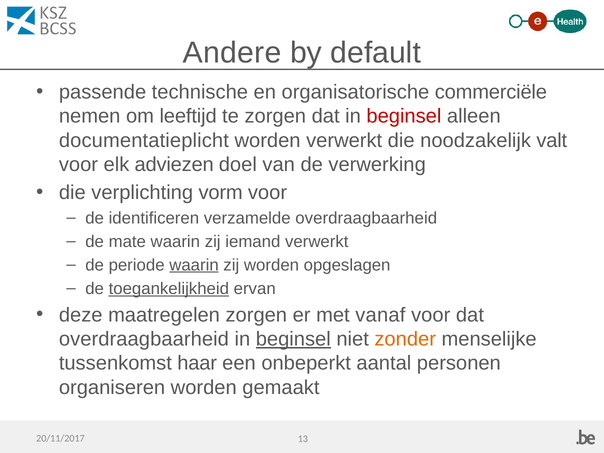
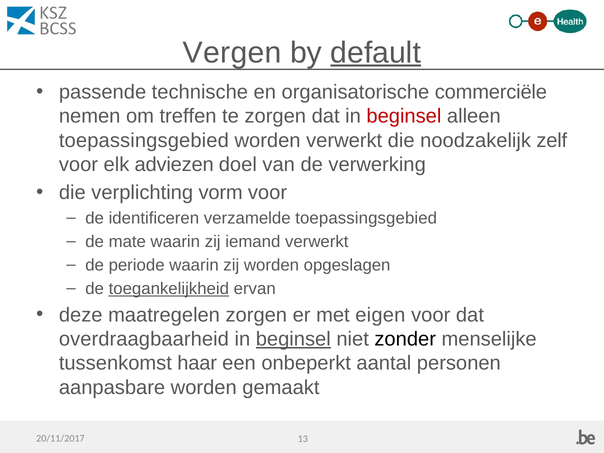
Andere: Andere -> Vergen
default underline: none -> present
leeftijd: leeftijd -> treffen
documentatieplicht at (144, 140): documentatieplicht -> toepassingsgebied
valt: valt -> zelf
verzamelde overdraagbaarheid: overdraagbaarheid -> toepassingsgebied
waarin at (194, 265) underline: present -> none
vanaf: vanaf -> eigen
zonder colour: orange -> black
organiseren: organiseren -> aanpasbare
